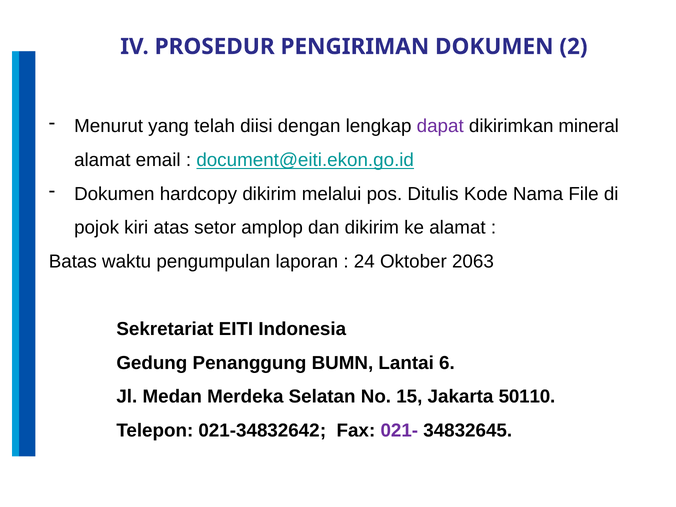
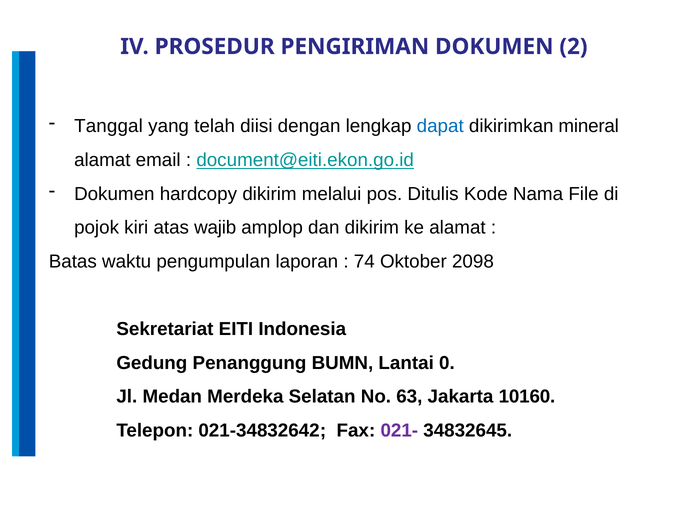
Menurut: Menurut -> Tanggal
dapat colour: purple -> blue
setor: setor -> wajib
24: 24 -> 74
2063: 2063 -> 2098
6: 6 -> 0
15: 15 -> 63
50110: 50110 -> 10160
